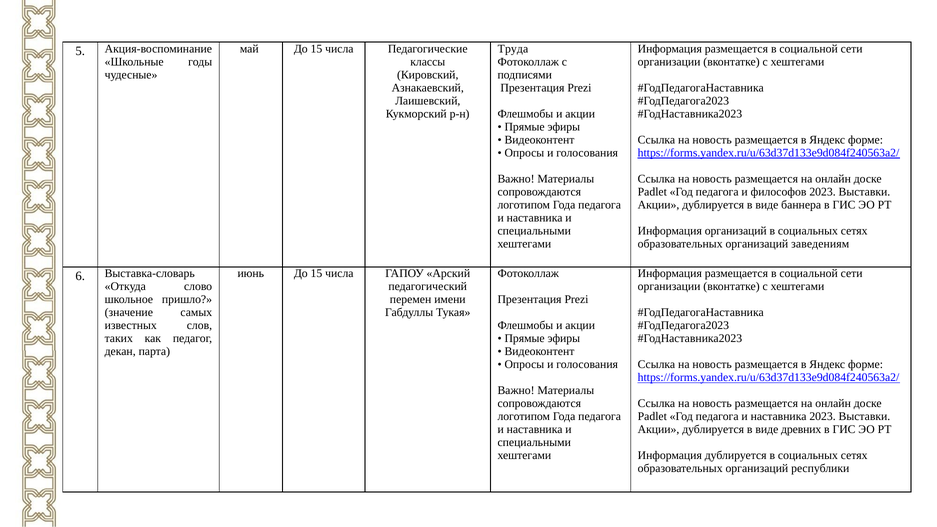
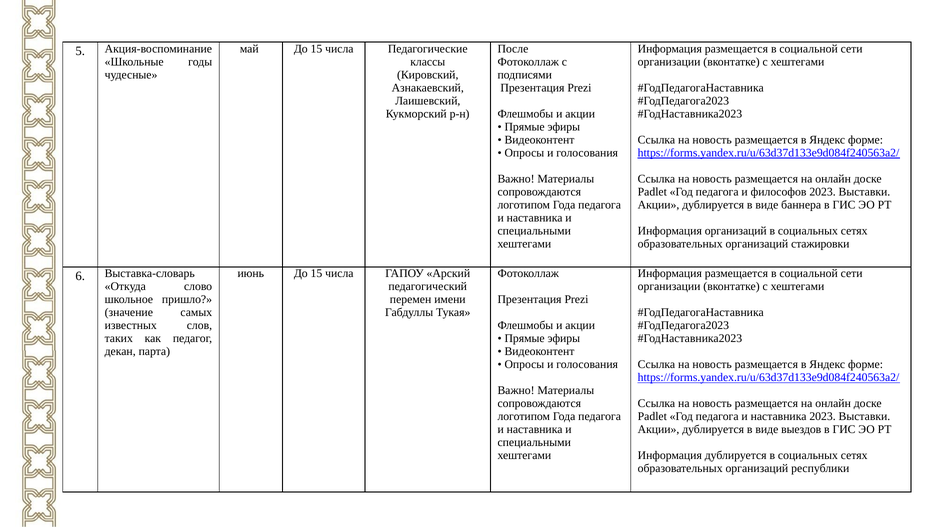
Труда: Труда -> После
заведениям: заведениям -> стажировки
древних: древних -> выездов
